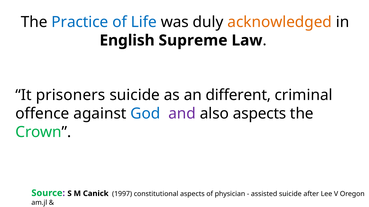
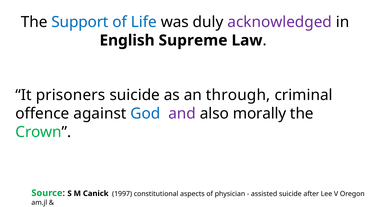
Practice: Practice -> Support
acknowledged colour: orange -> purple
different: different -> through
also aspects: aspects -> morally
